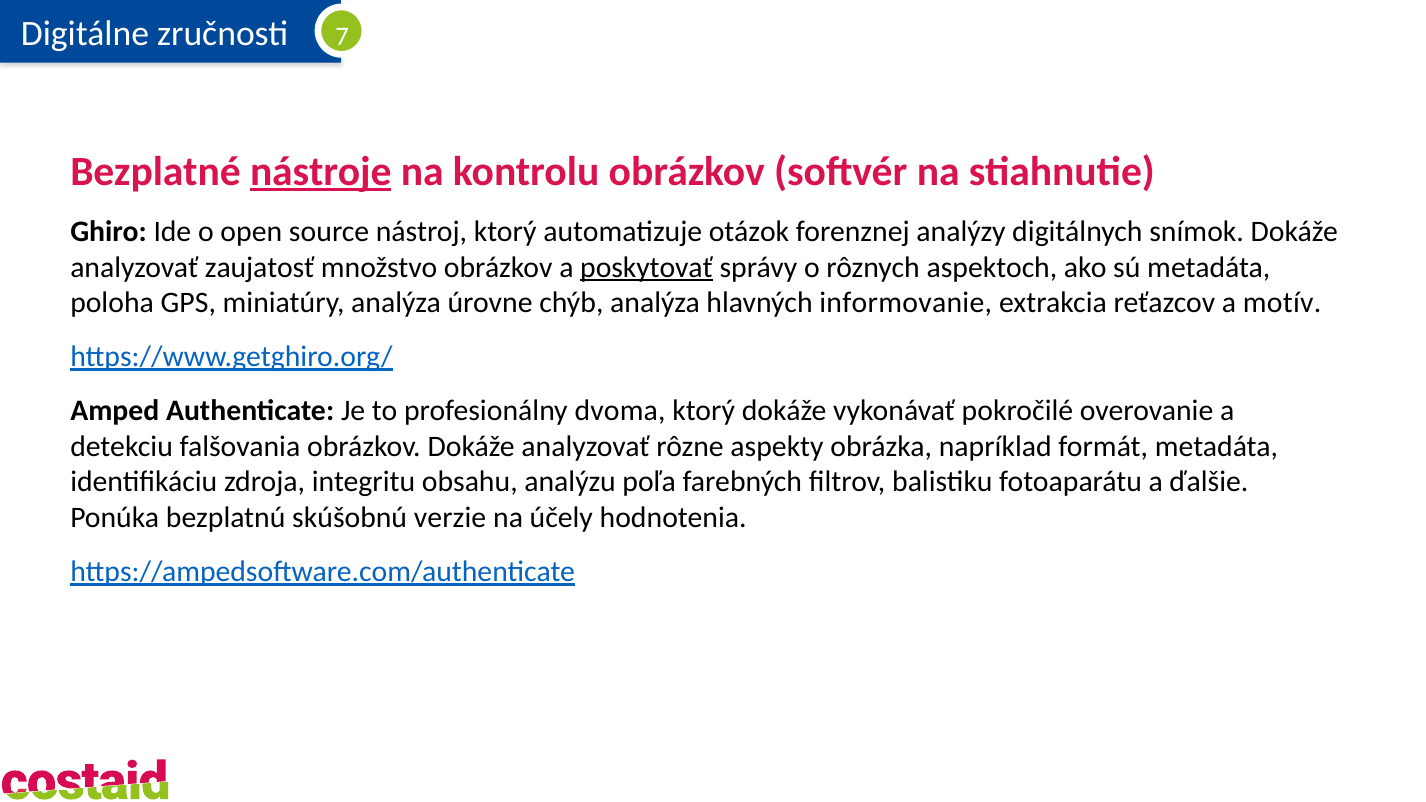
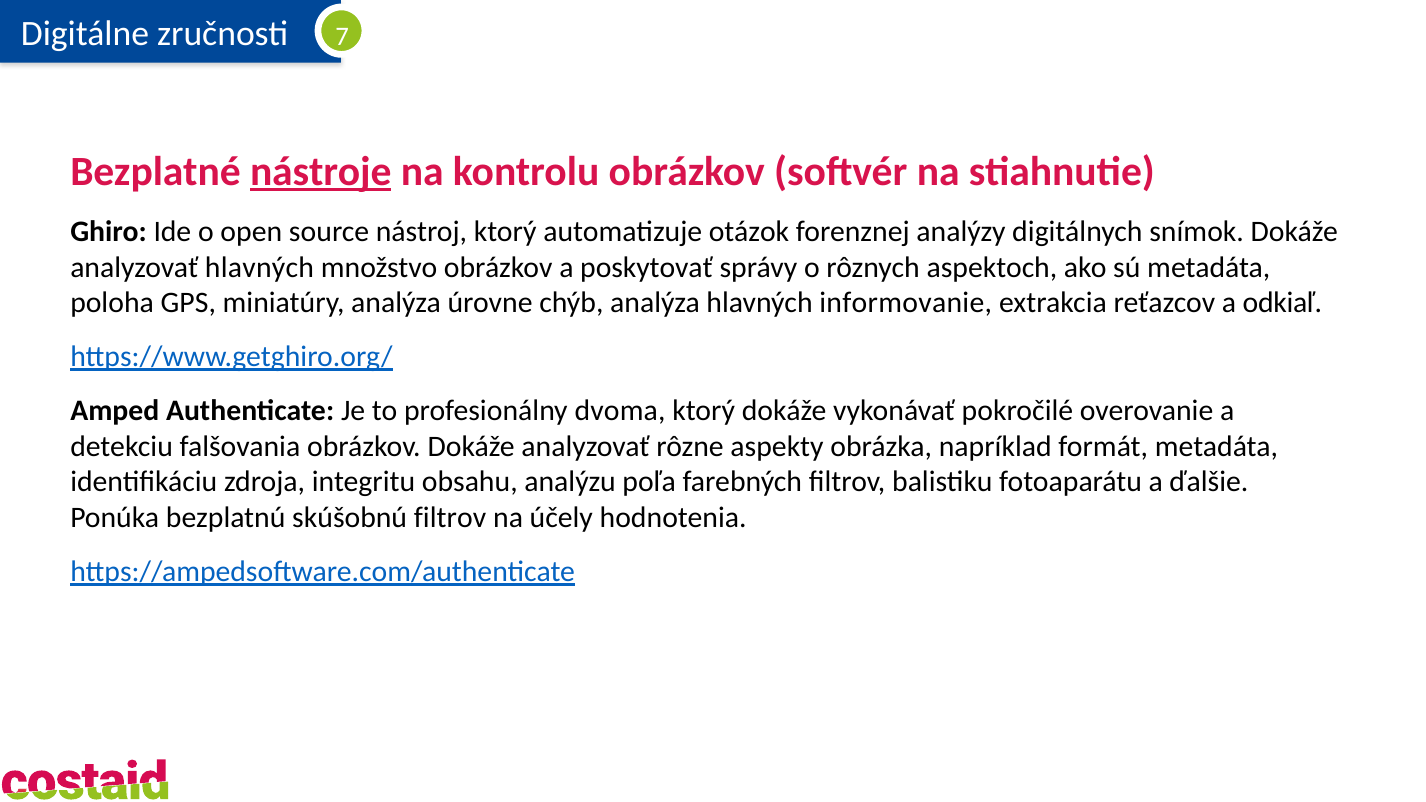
analyzovať zaujatosť: zaujatosť -> hlavných
poskytovať underline: present -> none
motív: motív -> odkiaľ
skúšobnú verzie: verzie -> filtrov
